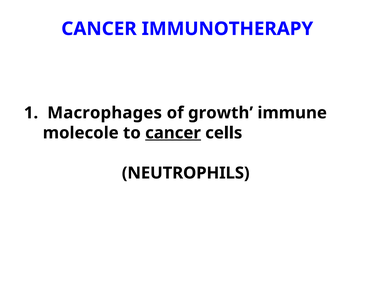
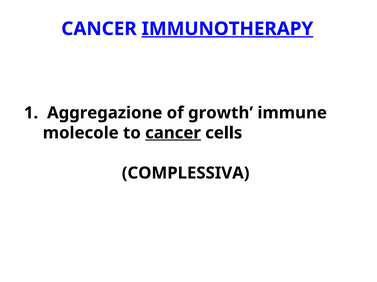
IMMUNOTHERAPY underline: none -> present
Macrophages: Macrophages -> Aggregazione
NEUTROPHILS: NEUTROPHILS -> COMPLESSIVA
